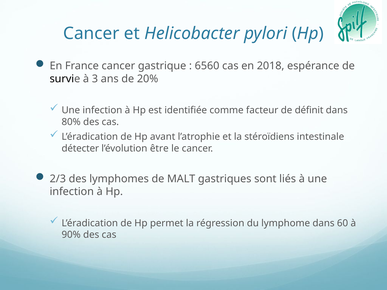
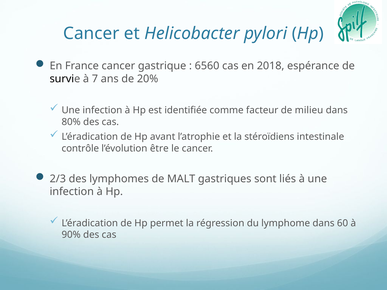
3: 3 -> 7
définit: définit -> milieu
détecter: détecter -> contrôle
